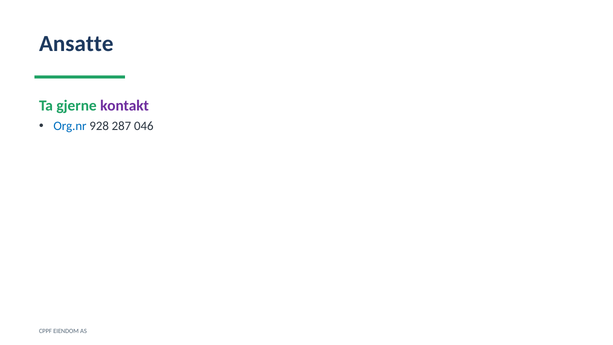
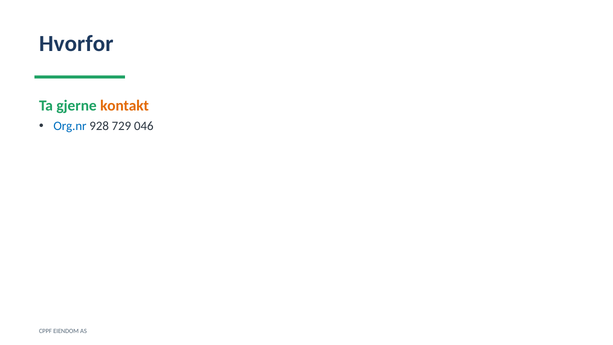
Ansatte: Ansatte -> Hvorfor
kontakt colour: purple -> orange
287: 287 -> 729
